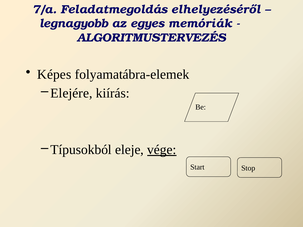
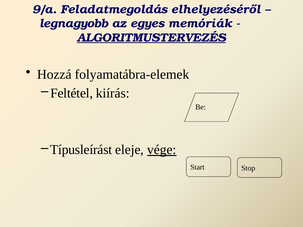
7/a: 7/a -> 9/a
ALGORITMUSTERVEZÉS underline: none -> present
Képes: Képes -> Hozzá
Elejére: Elejére -> Feltétel
Típusokból: Típusokból -> Típusleírást
